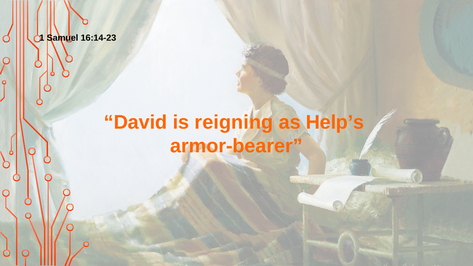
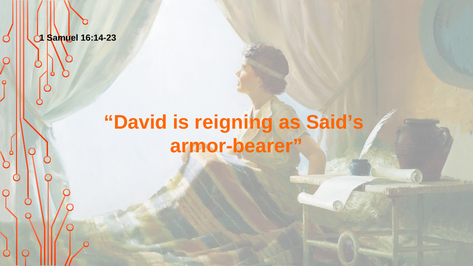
Help’s: Help’s -> Said’s
